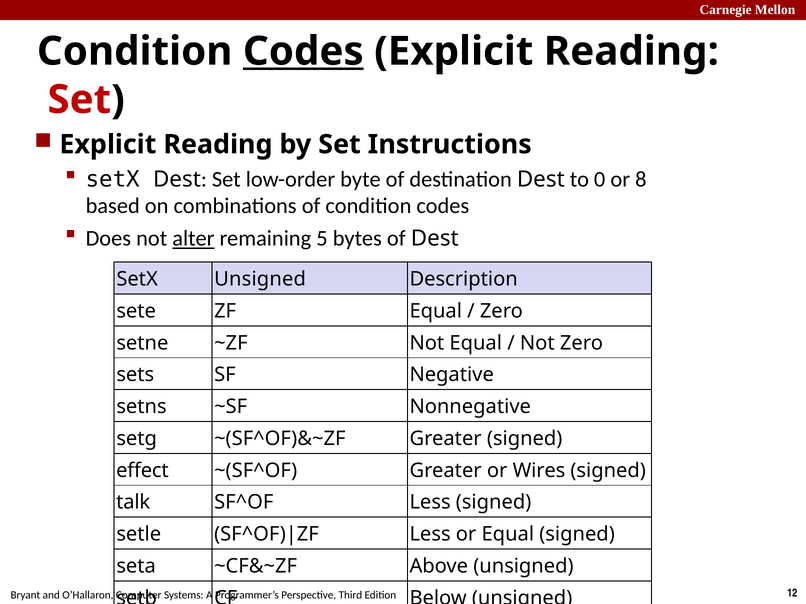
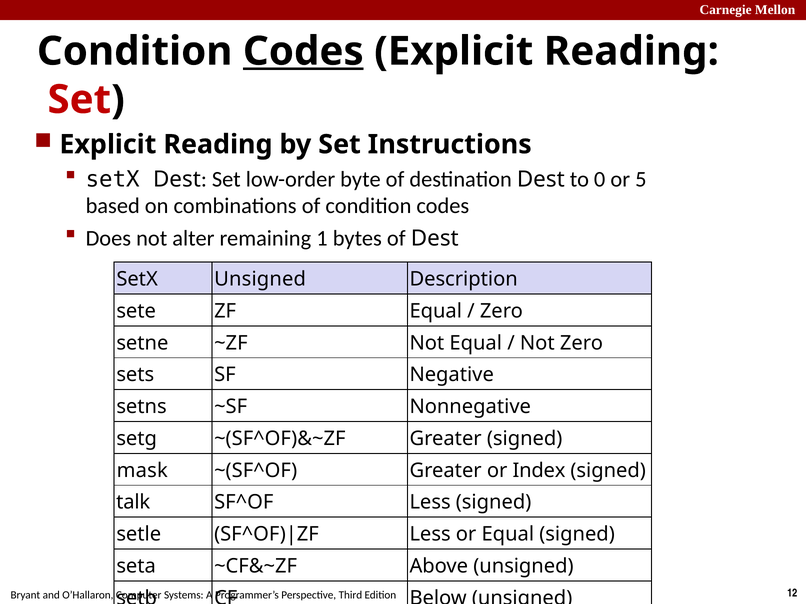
8: 8 -> 5
alter underline: present -> none
5: 5 -> 1
effect: effect -> mask
Wires: Wires -> Index
